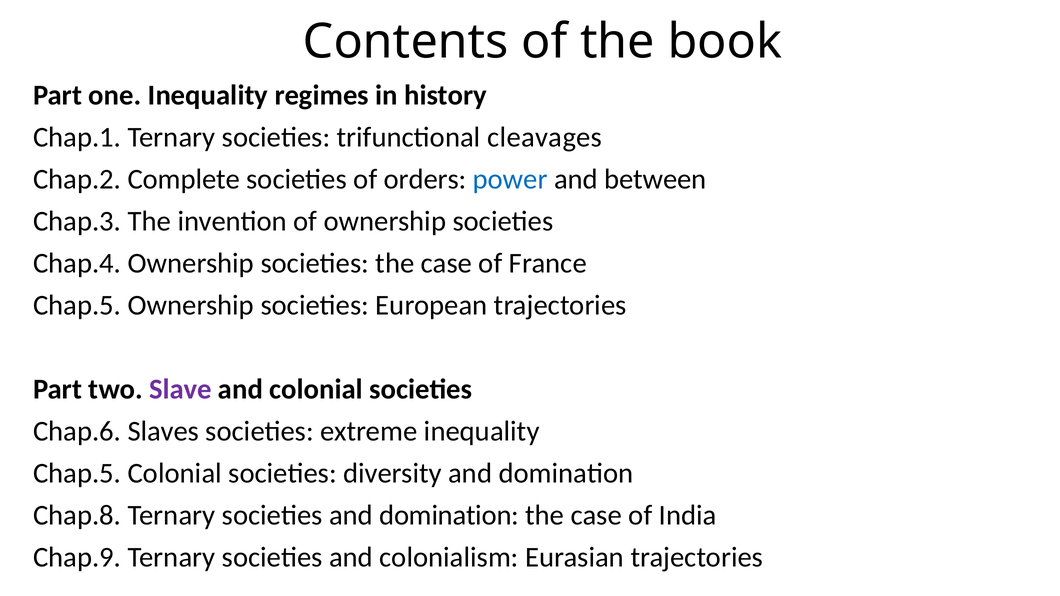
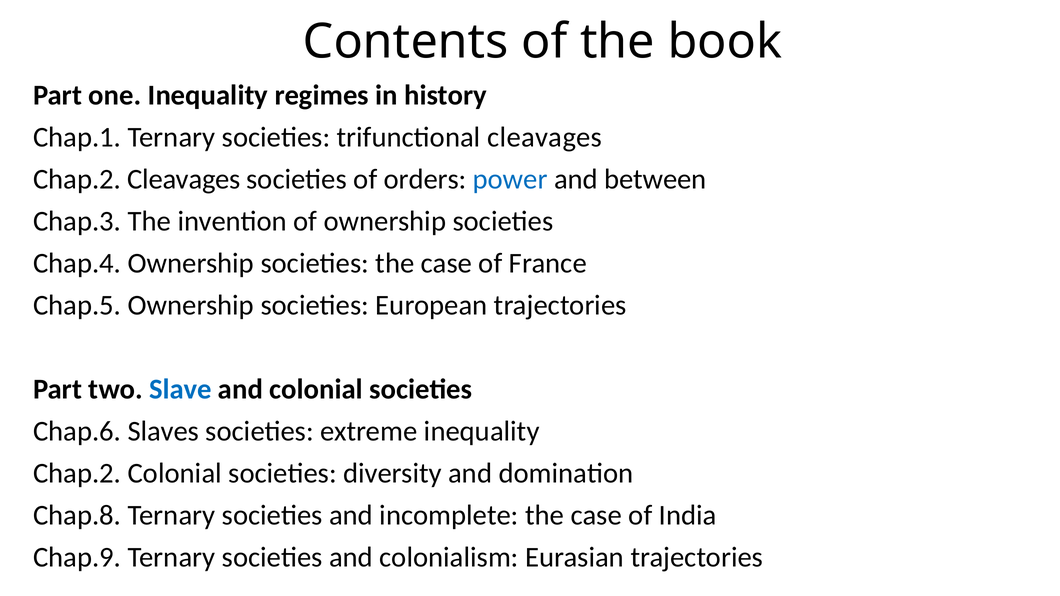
Chap.2 Complete: Complete -> Cleavages
Slave colour: purple -> blue
Chap.5 at (77, 474): Chap.5 -> Chap.2
societies and domination: domination -> incomplete
